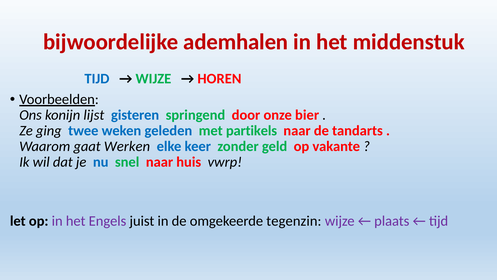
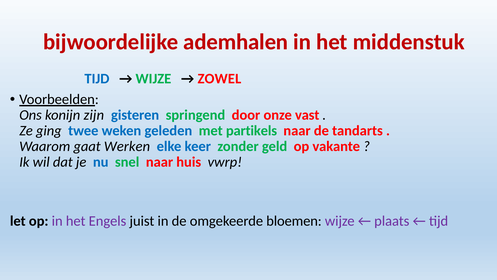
HOREN: HOREN -> ZOWEL
lijst: lijst -> zijn
bier: bier -> vast
tegenzin: tegenzin -> bloemen
